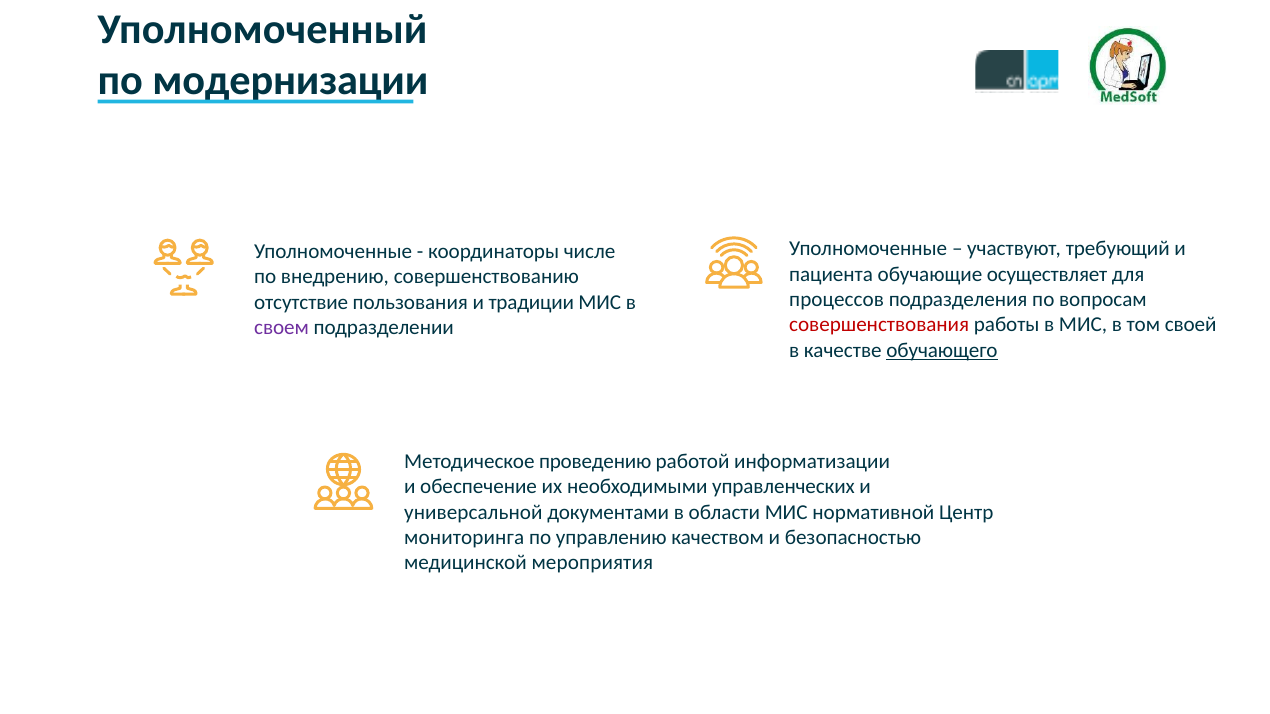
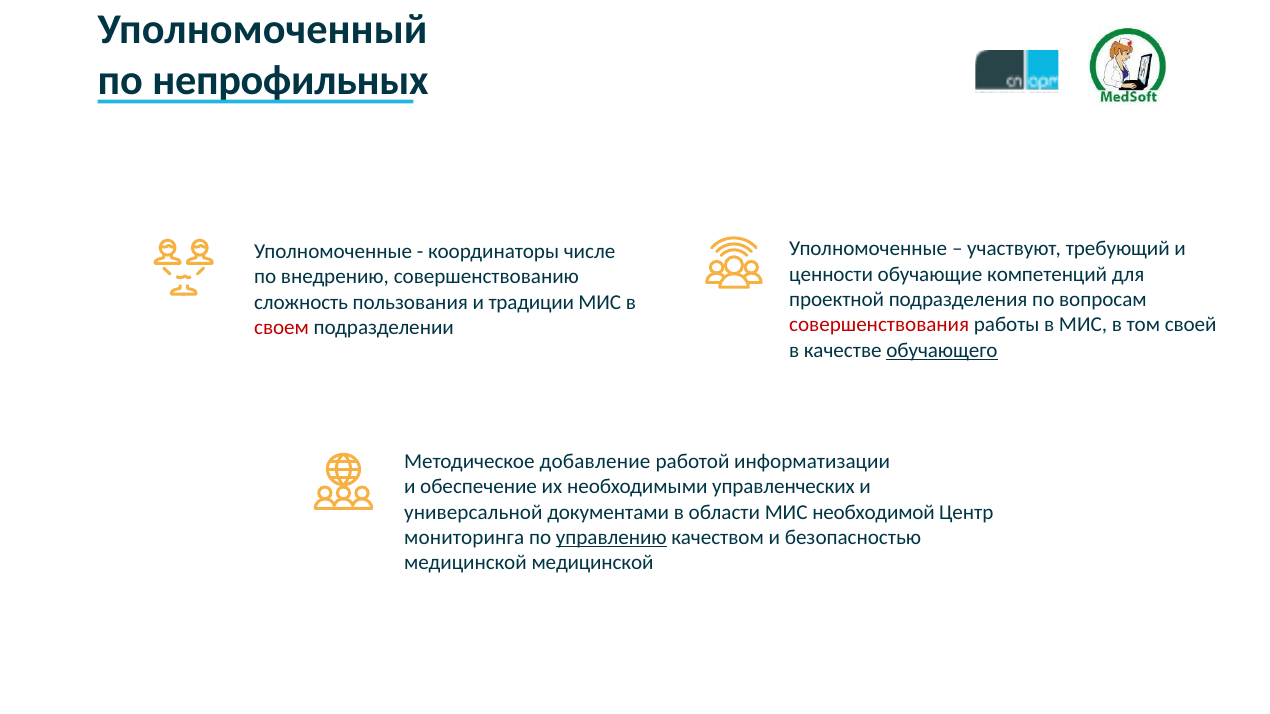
модернизации: модернизации -> непрофильных
пациента: пациента -> ценности
осуществляет: осуществляет -> компетенций
процессов: процессов -> проектной
отсутствие: отсутствие -> сложность
своем colour: purple -> red
проведению: проведению -> добавление
нормативной: нормативной -> необходимой
управлению underline: none -> present
медицинской мероприятия: мероприятия -> медицинской
